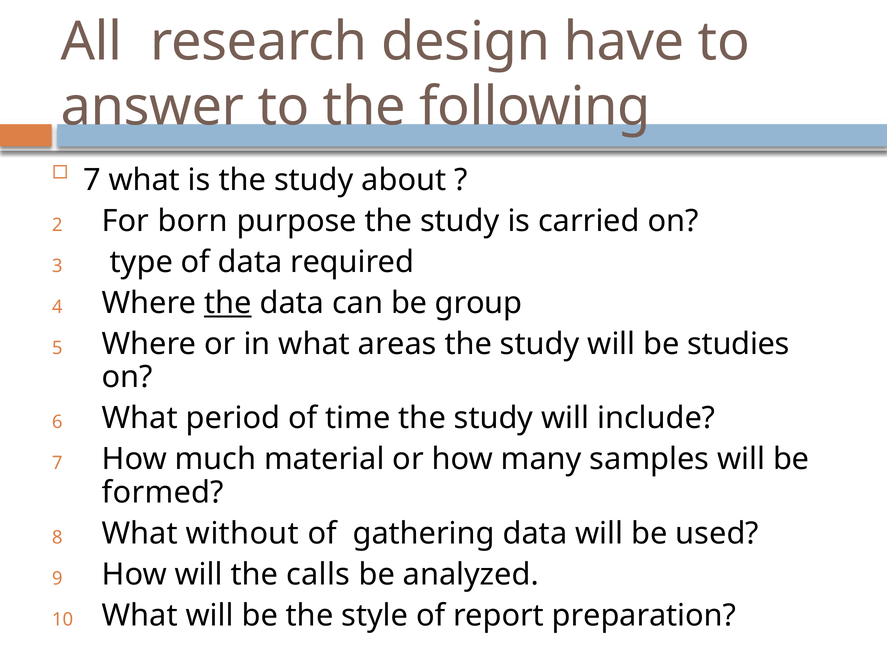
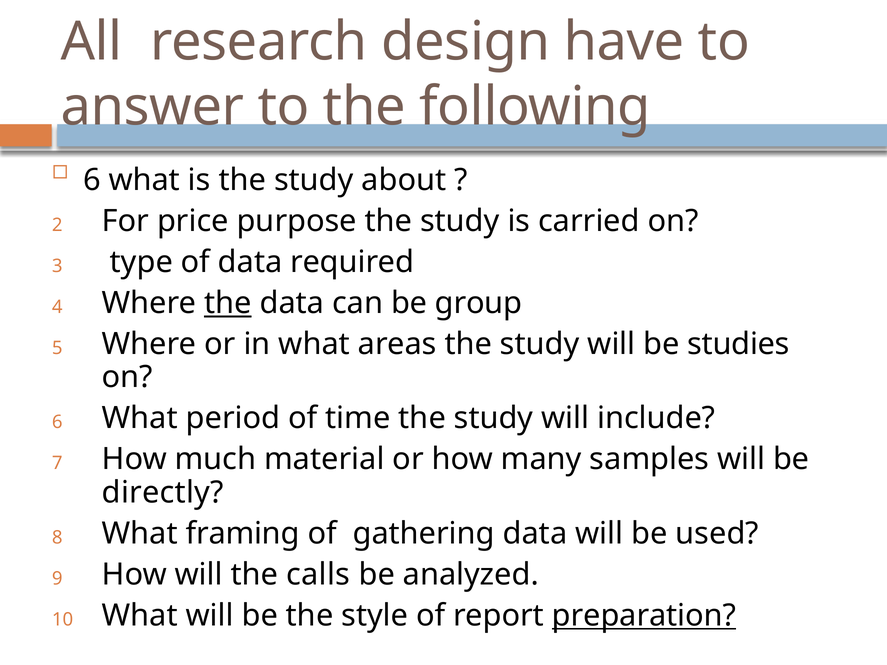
7 at (92, 180): 7 -> 6
born: born -> price
formed: formed -> directly
without: without -> framing
preparation underline: none -> present
